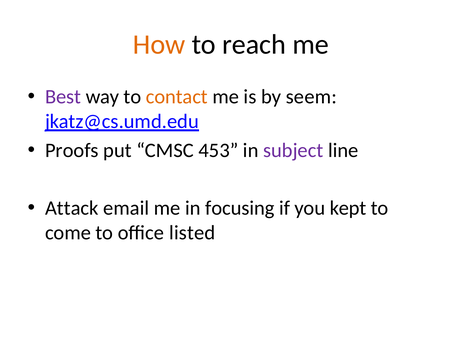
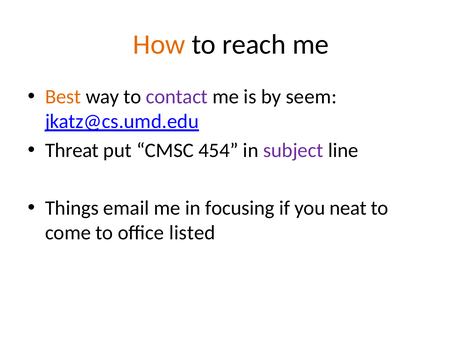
Best colour: purple -> orange
contact colour: orange -> purple
Proofs: Proofs -> Threat
453: 453 -> 454
Attack: Attack -> Things
kept: kept -> neat
